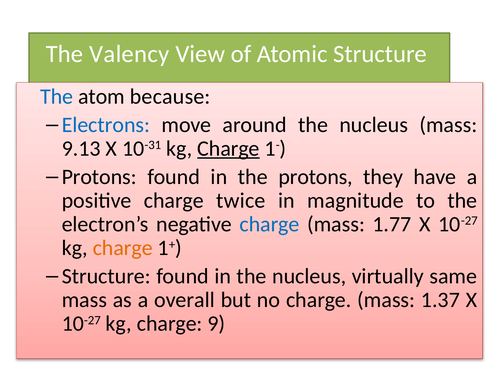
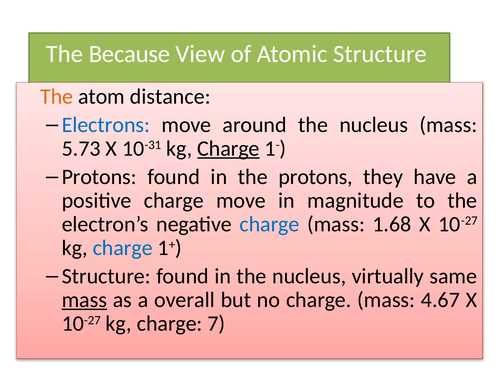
Valency: Valency -> Because
The at (57, 97) colour: blue -> orange
because: because -> distance
9.13: 9.13 -> 5.73
charge twice: twice -> move
1.77: 1.77 -> 1.68
charge at (123, 248) colour: orange -> blue
mass at (84, 300) underline: none -> present
1.37: 1.37 -> 4.67
9: 9 -> 7
